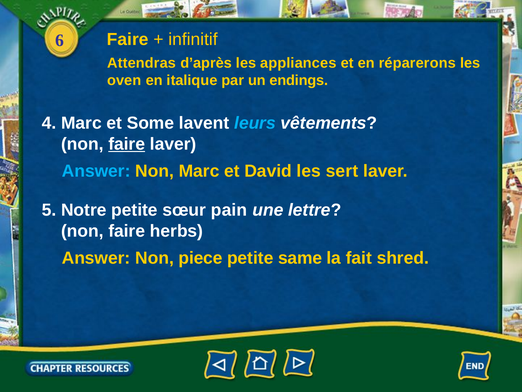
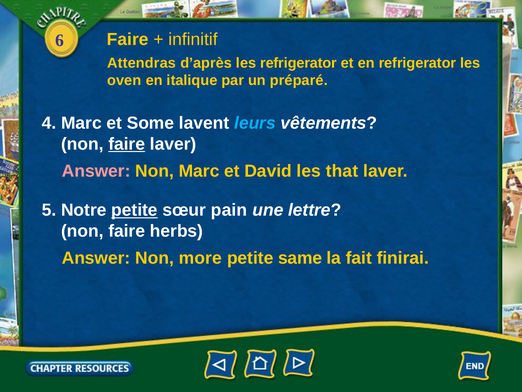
les appliances: appliances -> refrigerator
en réparerons: réparerons -> refrigerator
endings: endings -> préparé
Answer at (96, 171) colour: light blue -> pink
sert: sert -> that
petite at (134, 210) underline: none -> present
piece: piece -> more
shred: shred -> finirai
